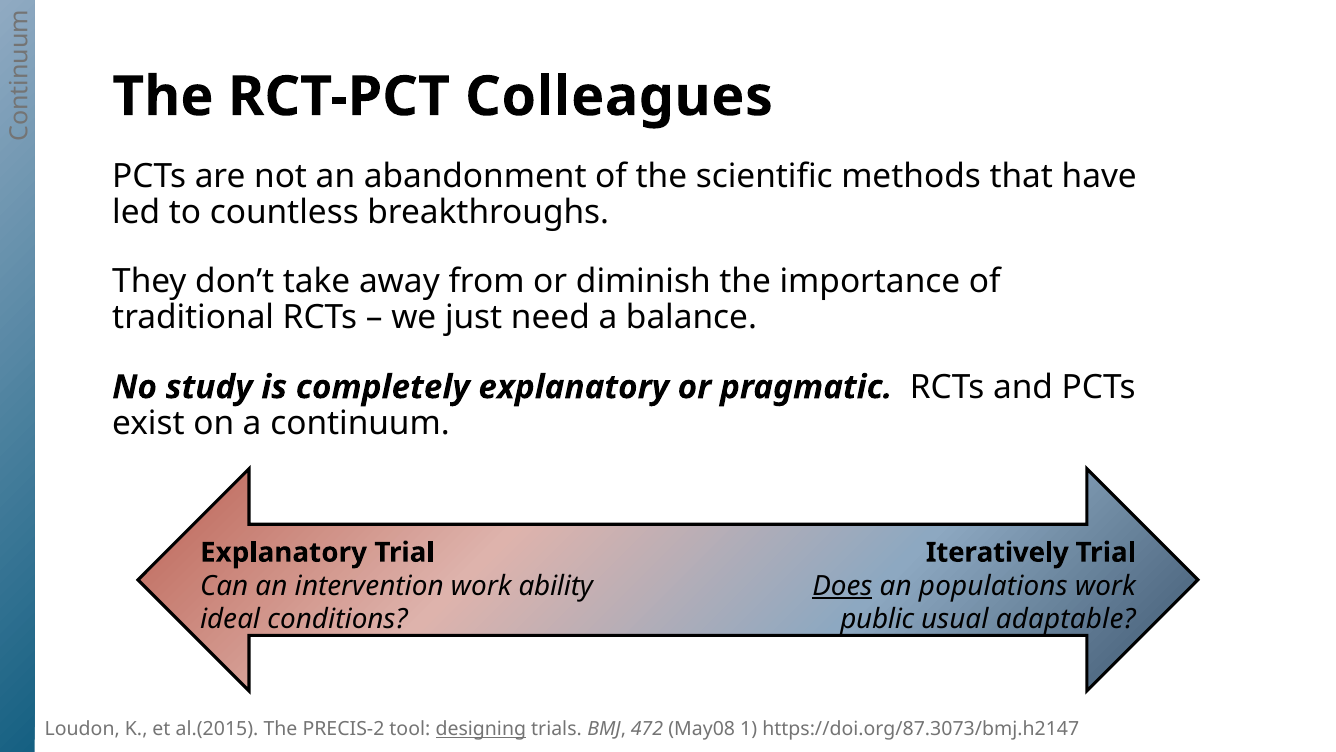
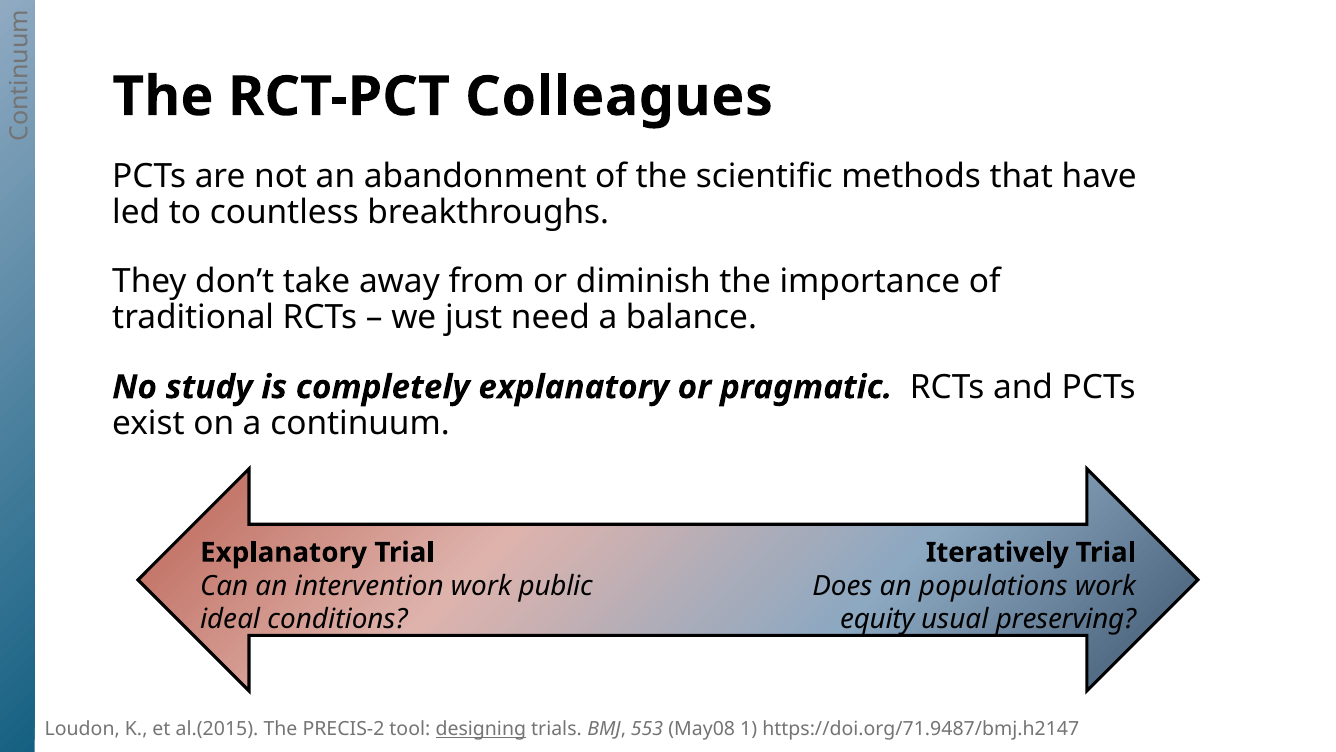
ability: ability -> public
Does underline: present -> none
public: public -> equity
adaptable: adaptable -> preserving
472: 472 -> 553
https://doi.org/87.3073/bmj.h2147: https://doi.org/87.3073/bmj.h2147 -> https://doi.org/71.9487/bmj.h2147
